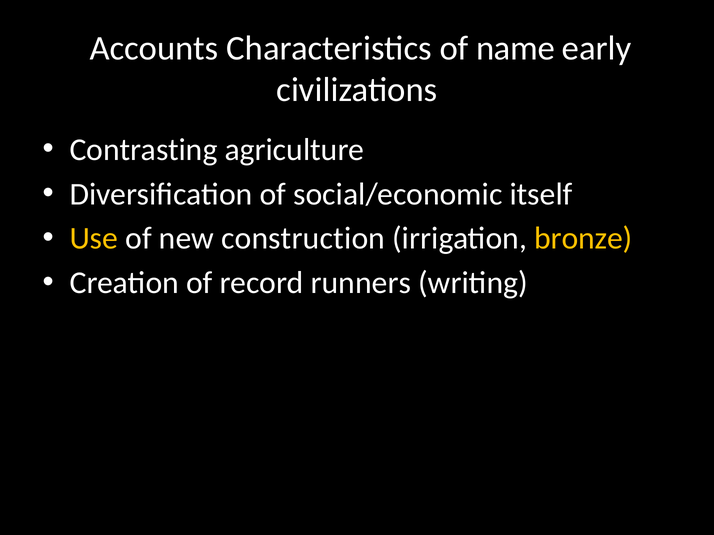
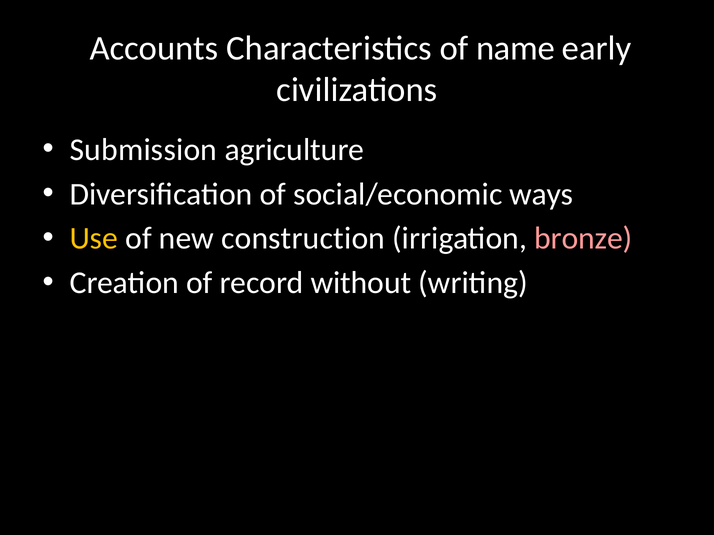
Contrasting: Contrasting -> Submission
itself: itself -> ways
bronze colour: yellow -> pink
runners: runners -> without
